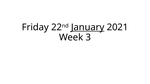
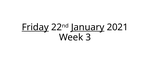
Friday underline: none -> present
